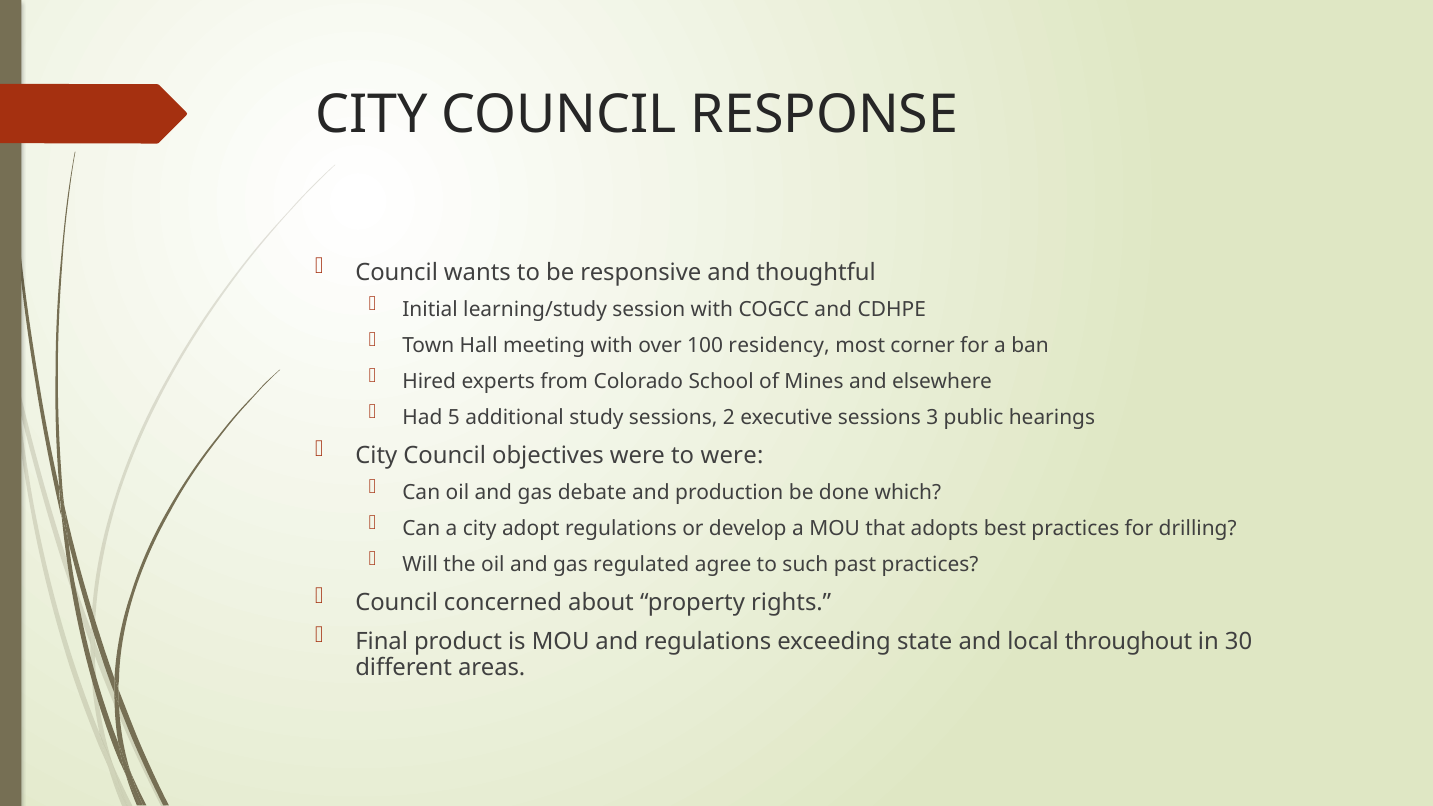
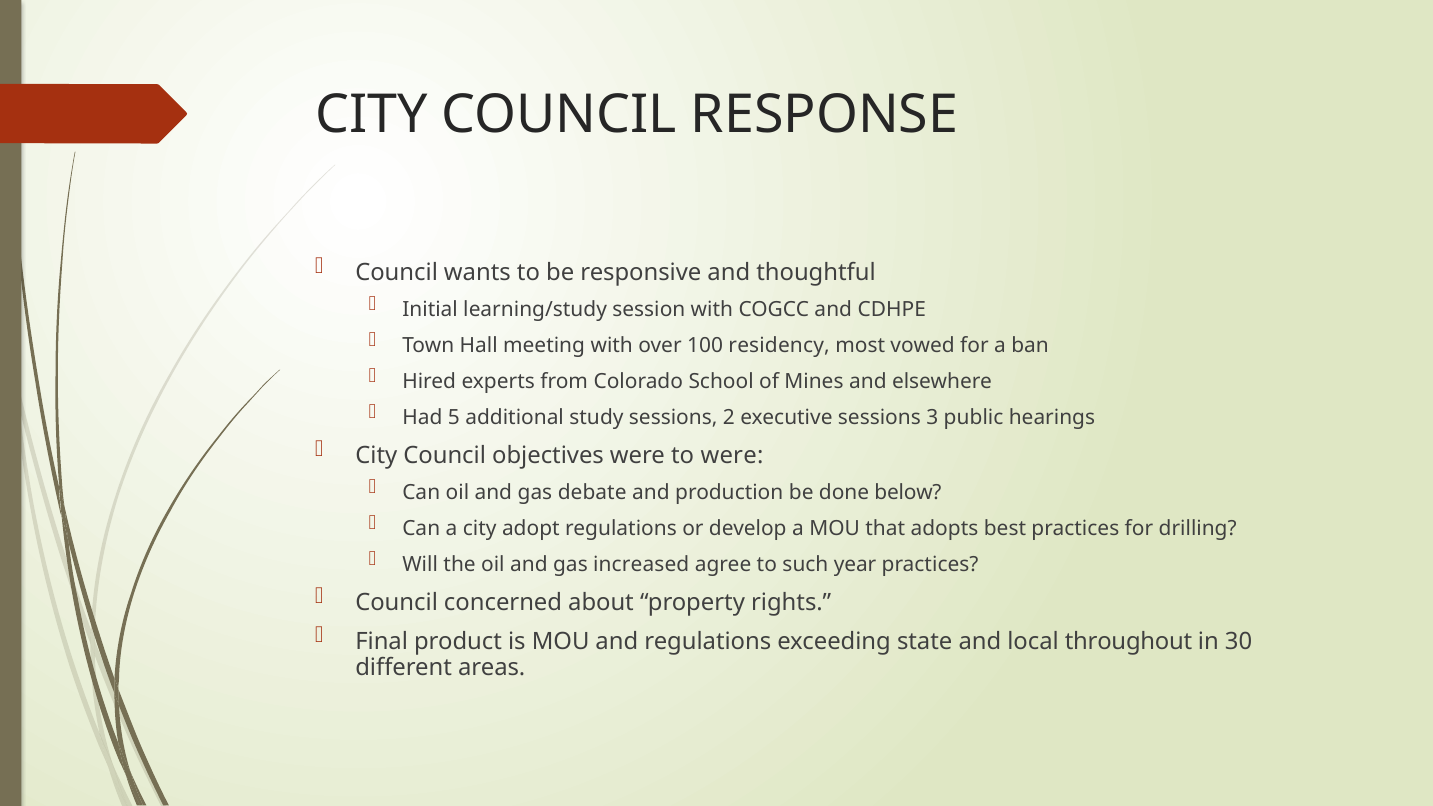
corner: corner -> vowed
which: which -> below
regulated: regulated -> increased
past: past -> year
